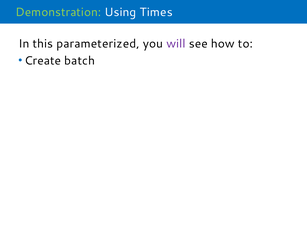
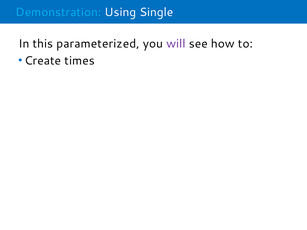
Demonstration colour: light green -> light blue
Times: Times -> Single
batch: batch -> times
